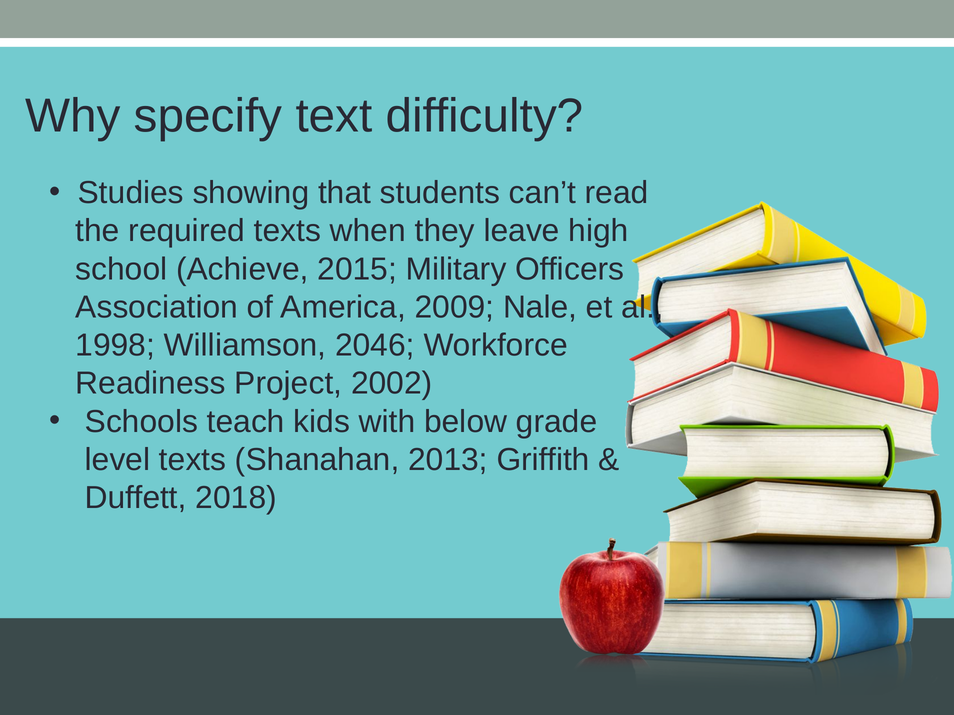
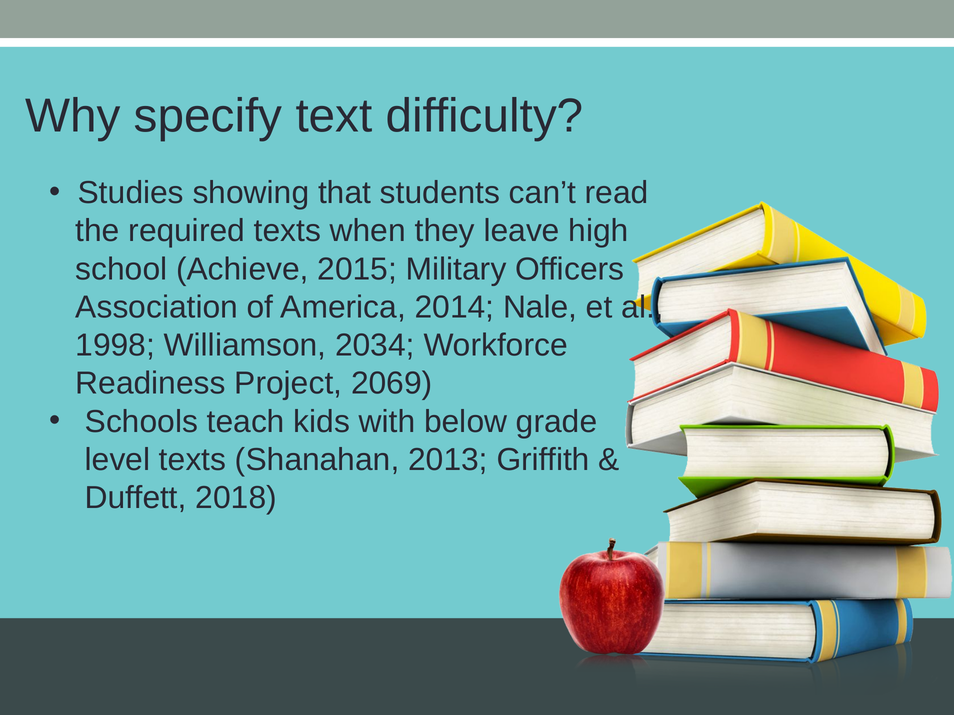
2009: 2009 -> 2014
2046: 2046 -> 2034
2002: 2002 -> 2069
